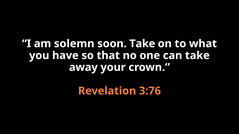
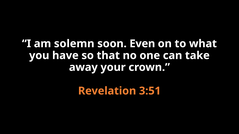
soon Take: Take -> Even
3:76: 3:76 -> 3:51
